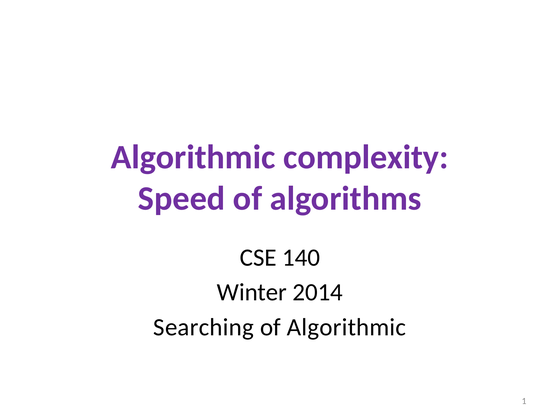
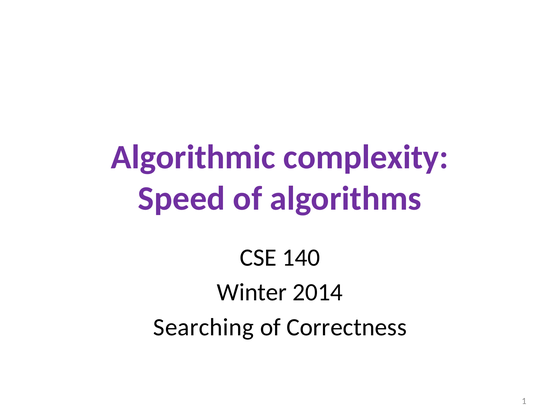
of Algorithmic: Algorithmic -> Correctness
